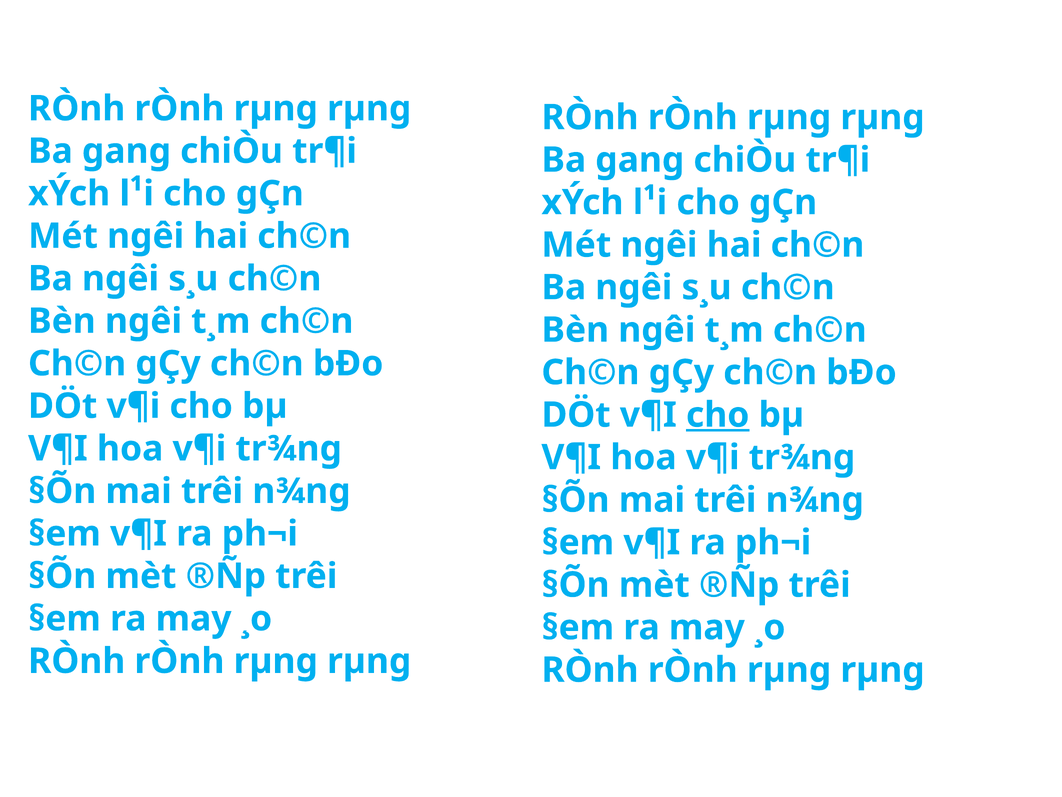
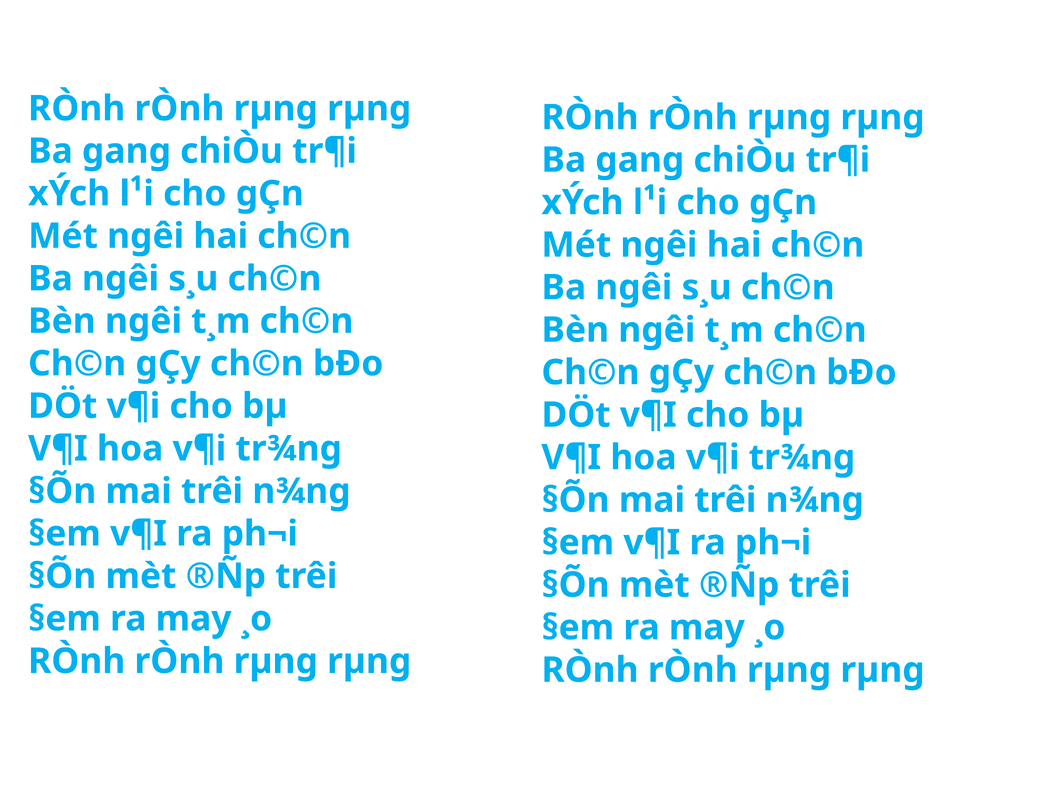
cho at (718, 415) underline: present -> none
